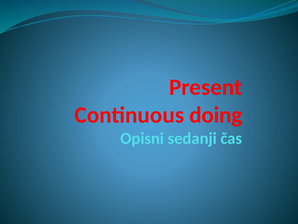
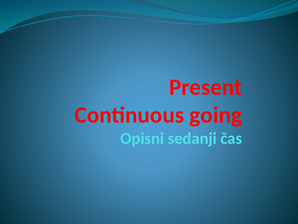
doing: doing -> going
